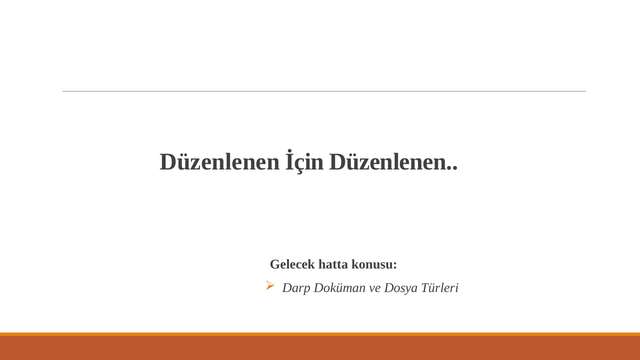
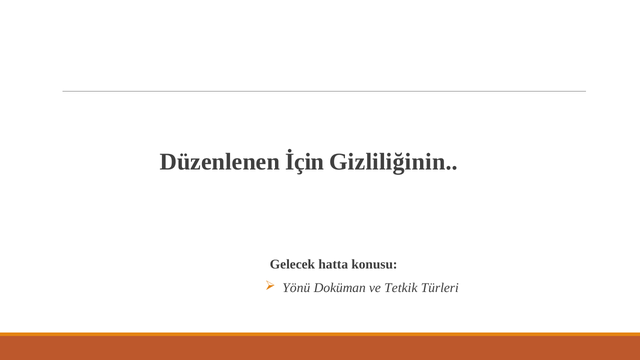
İçin Düzenlenen: Düzenlenen -> Gizliliğinin
Darp: Darp -> Yönü
Dosya: Dosya -> Tetkik
